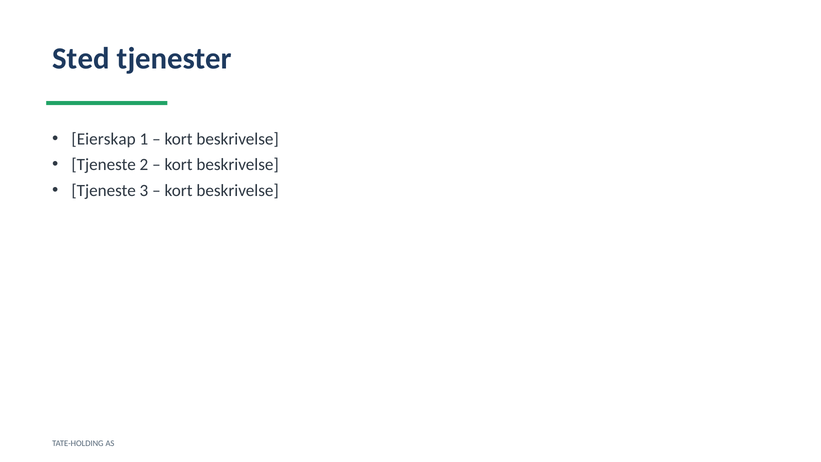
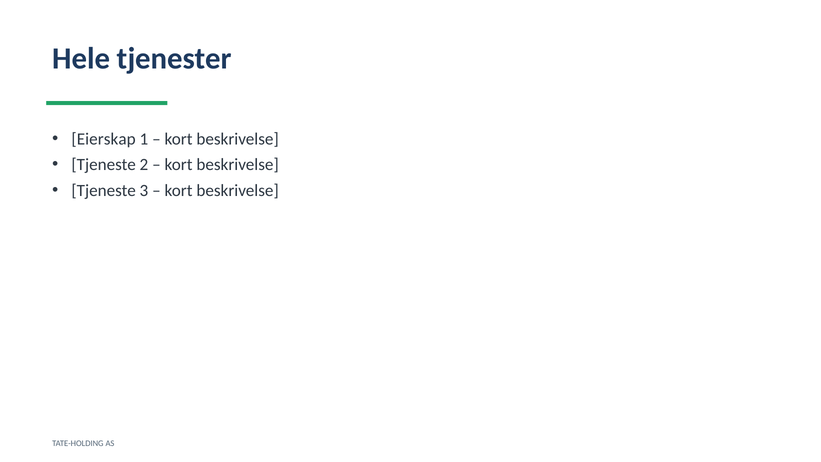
Sted: Sted -> Hele
